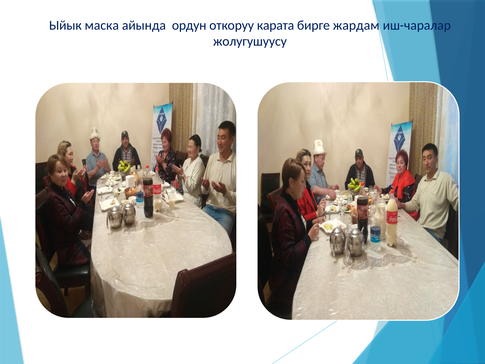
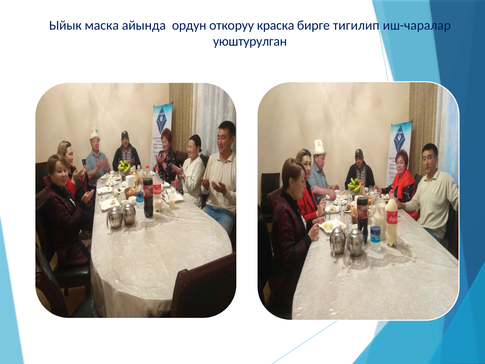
карата: карата -> краска
жардам: жардам -> тигилип
жолугушуусу: жолугушуусу -> уюштурулган
